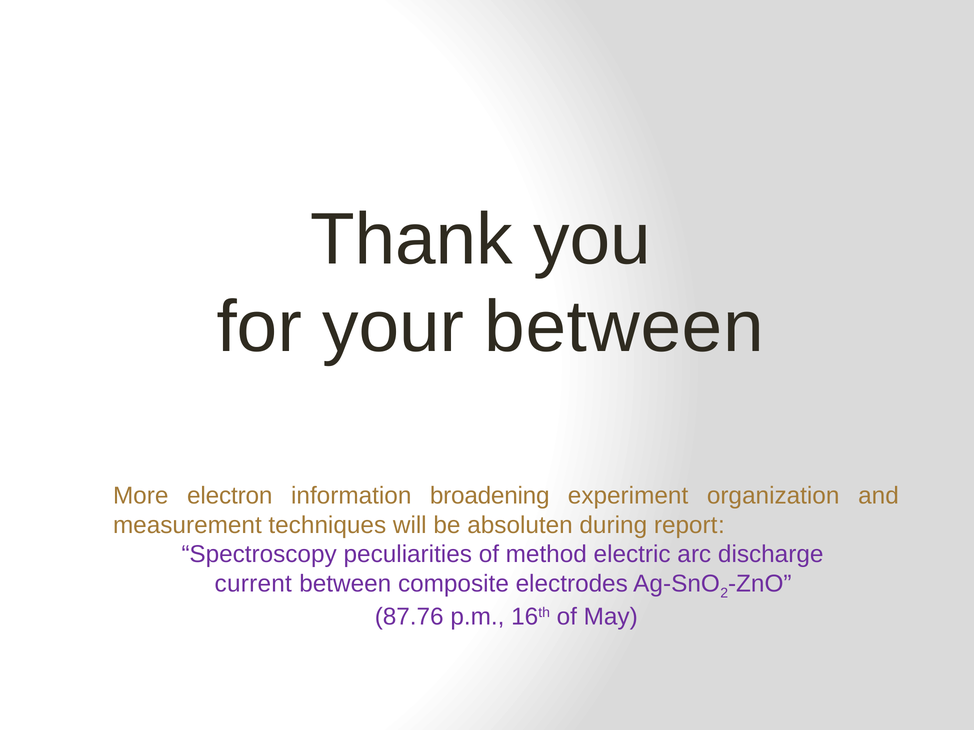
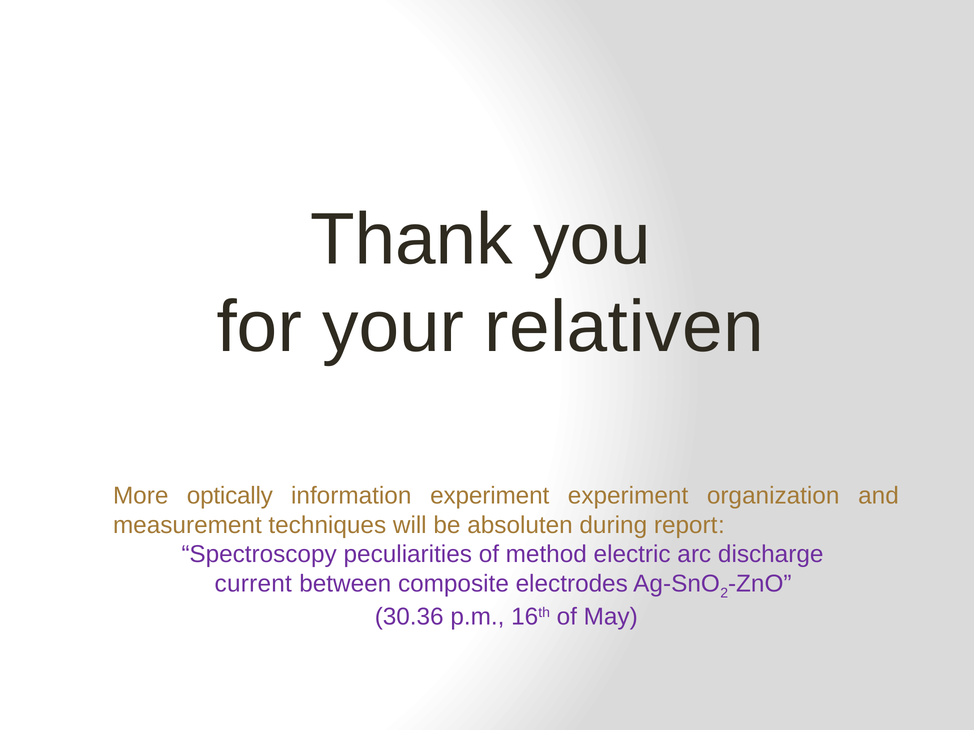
your between: between -> relativen
electron: electron -> optically
information broadening: broadening -> experiment
87.76: 87.76 -> 30.36
